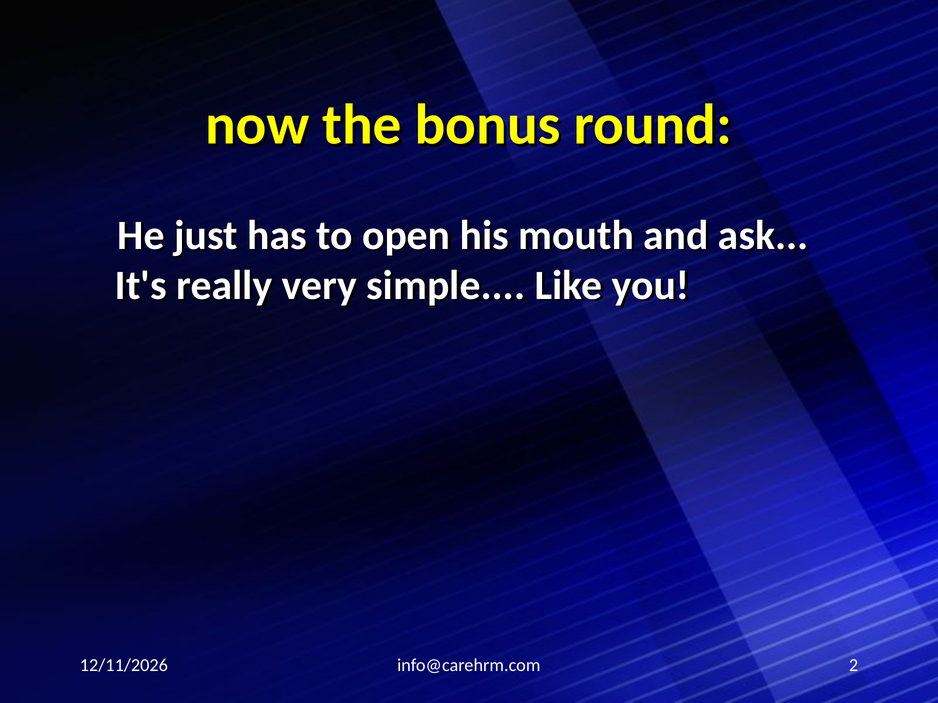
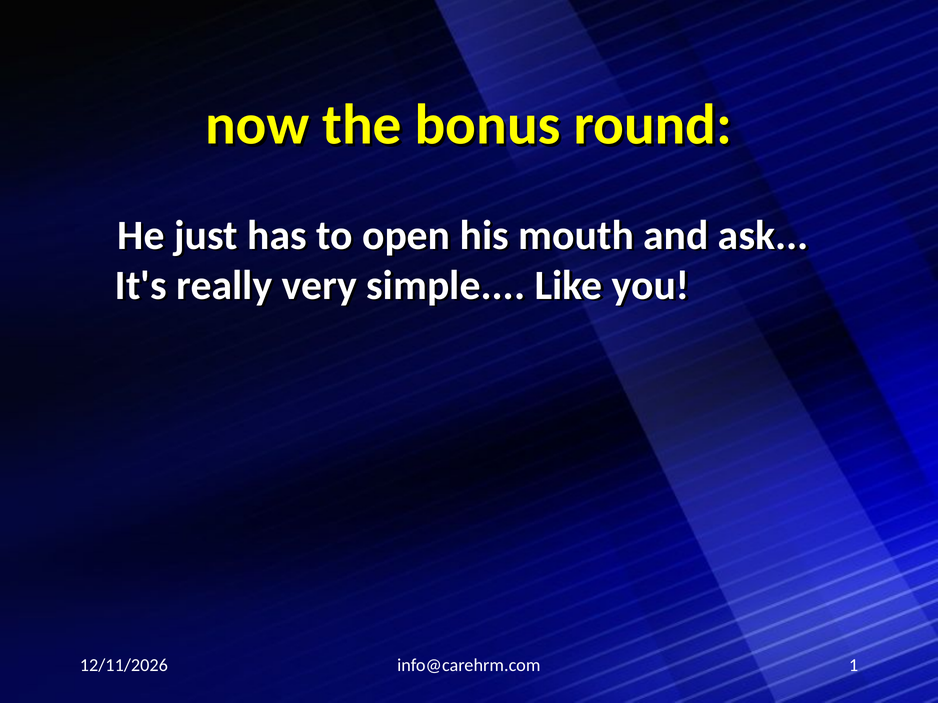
2: 2 -> 1
